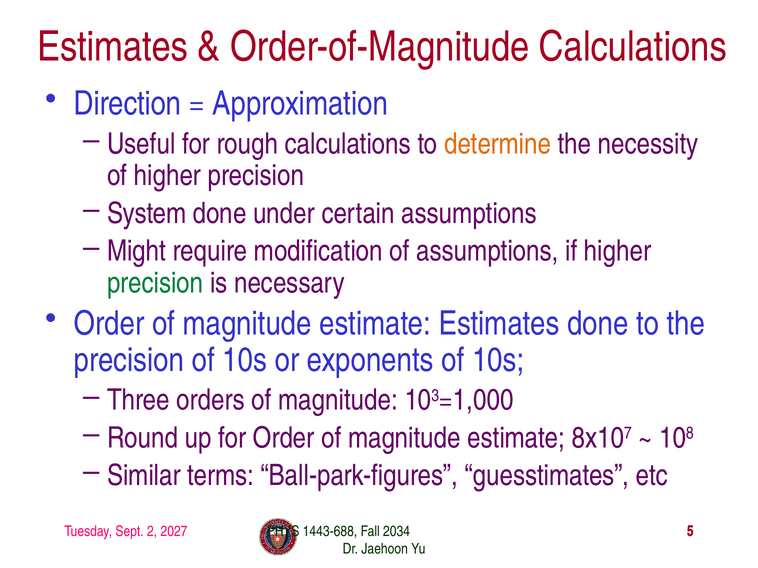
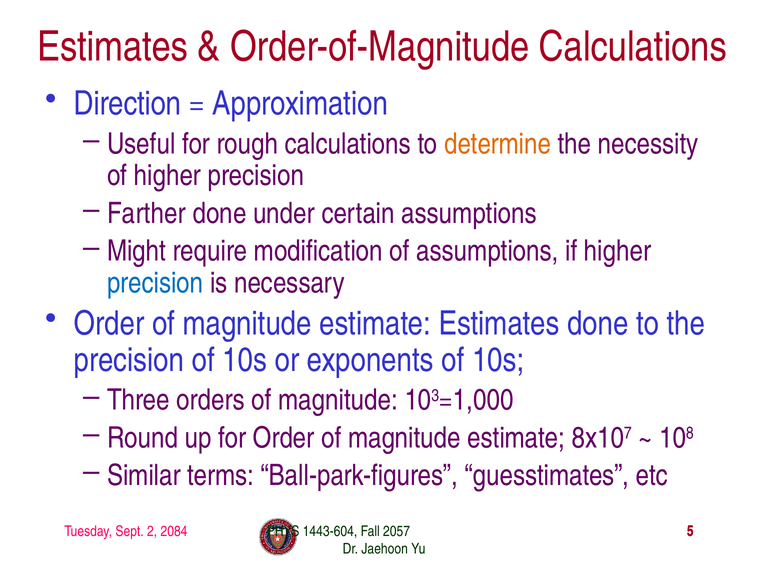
System: System -> Farther
precision at (155, 283) colour: green -> blue
2027: 2027 -> 2084
1443-688: 1443-688 -> 1443-604
2034: 2034 -> 2057
